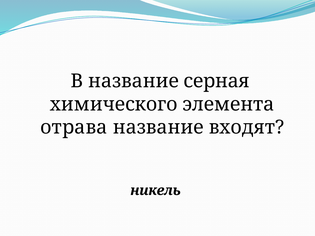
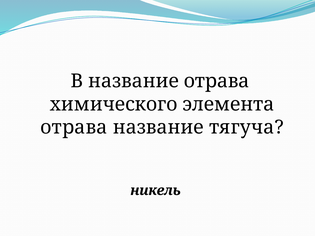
название серная: серная -> отрава
входят: входят -> тягуча
